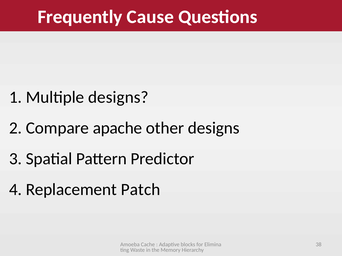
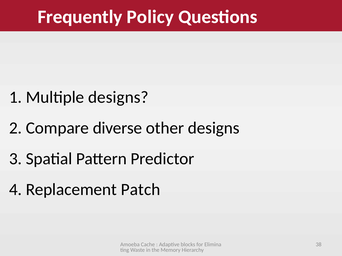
Cause: Cause -> Policy
apache: apache -> diverse
